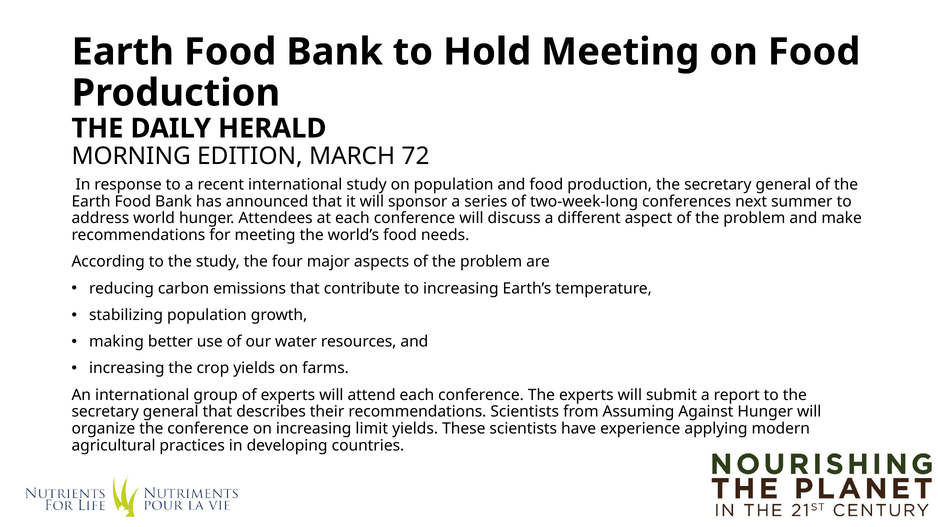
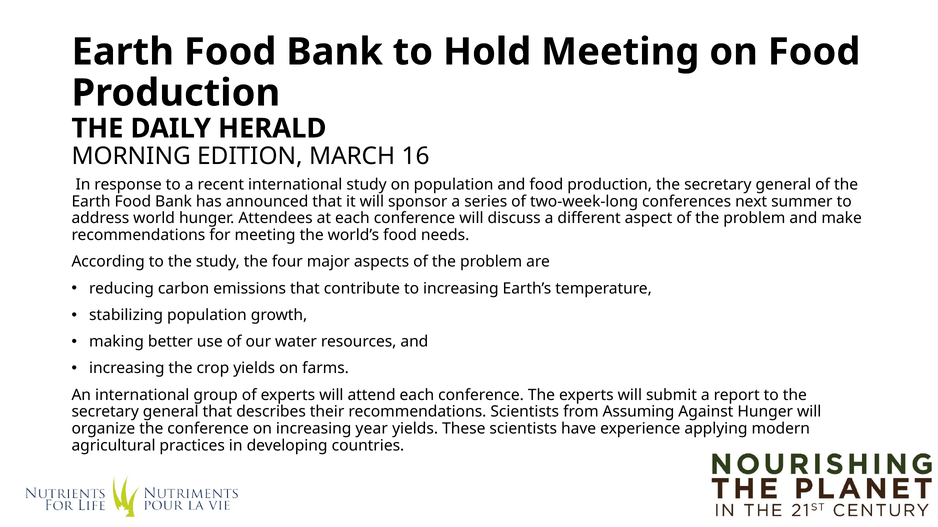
72: 72 -> 16
limit: limit -> year
